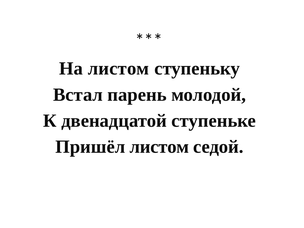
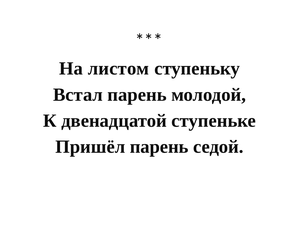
Пришёл листом: листом -> парень
